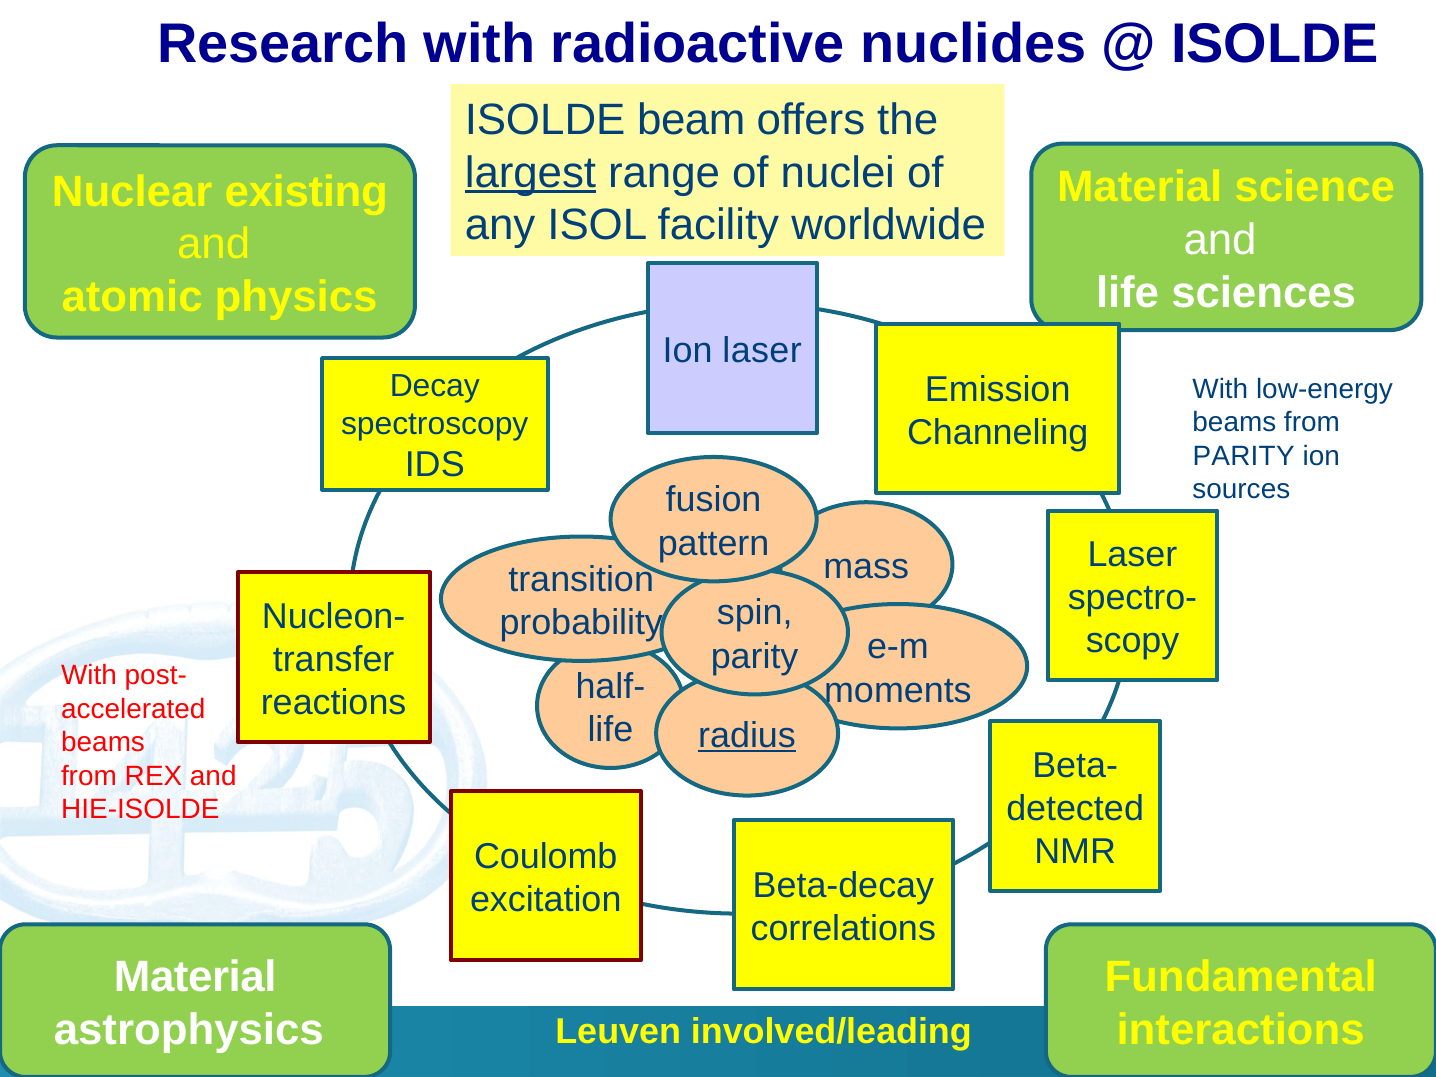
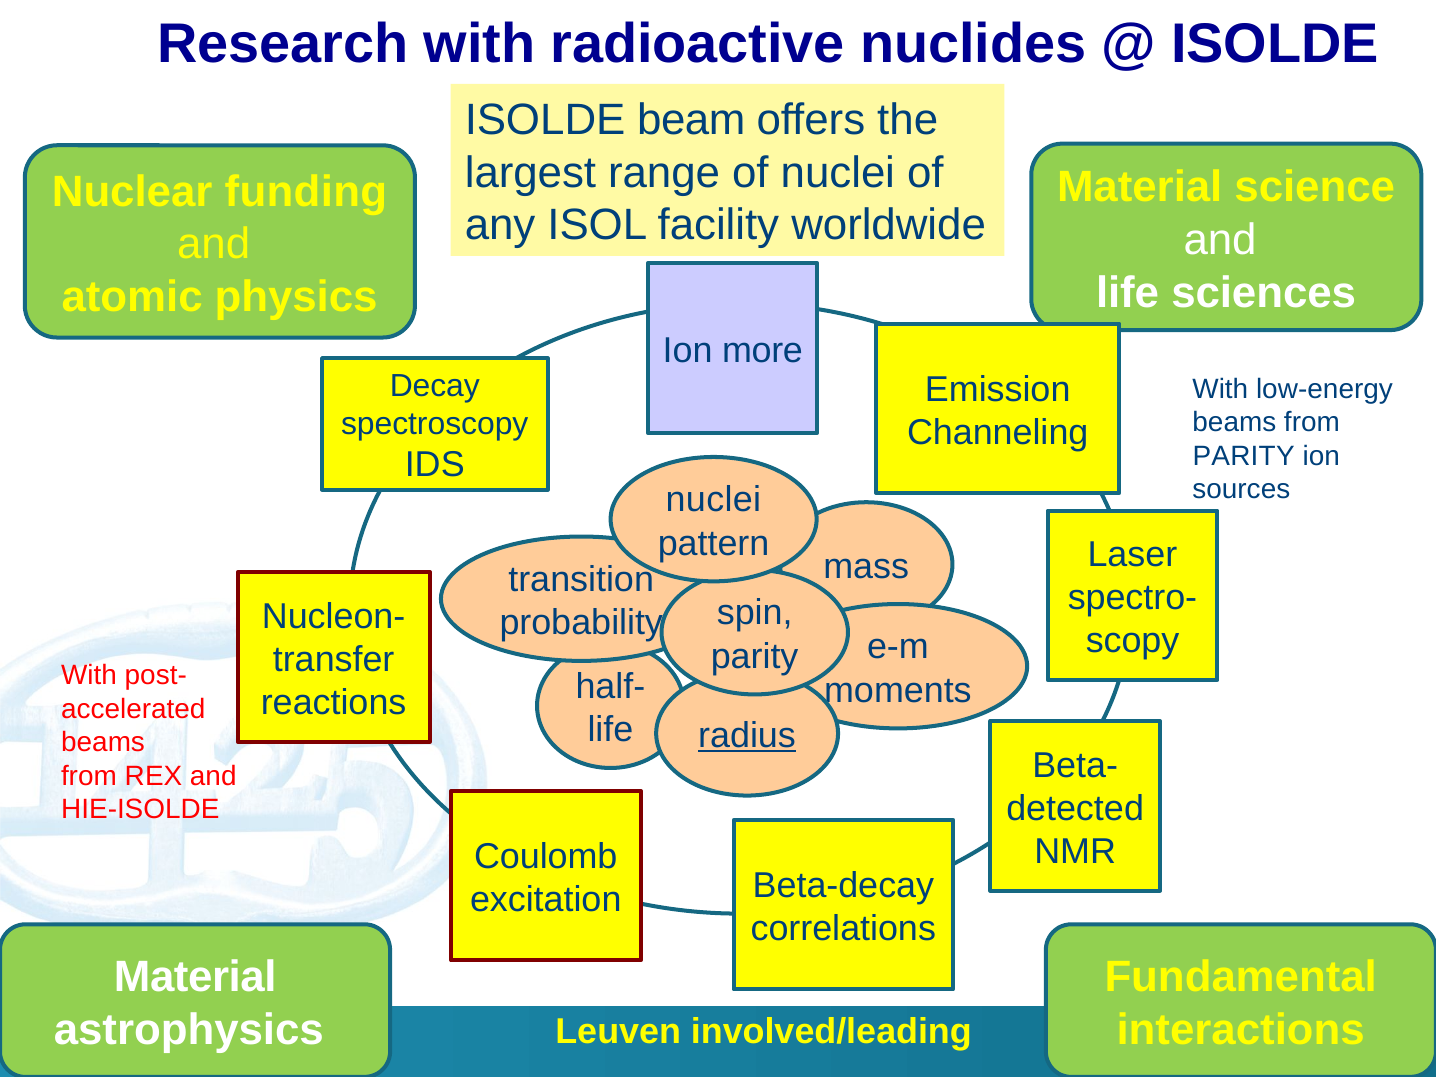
largest underline: present -> none
existing: existing -> funding
Ion laser: laser -> more
fusion at (714, 500): fusion -> nuclei
